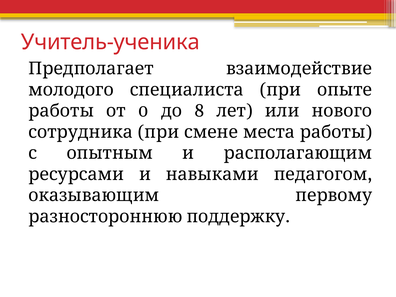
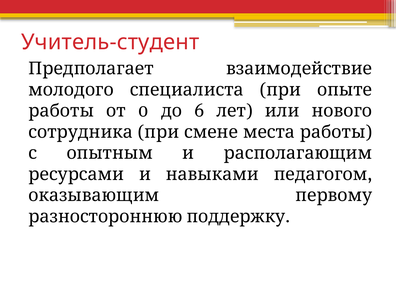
Учитель-ученика: Учитель-ученика -> Учитель-студент
8: 8 -> 6
